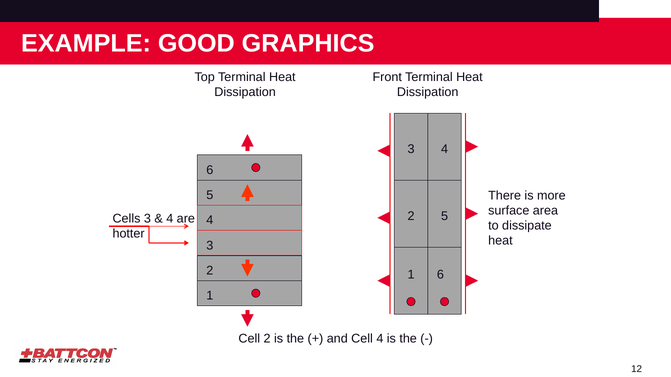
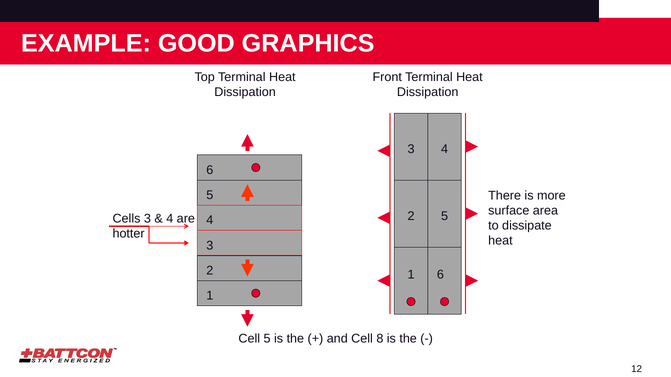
Cell 2: 2 -> 5
Cell 4: 4 -> 8
